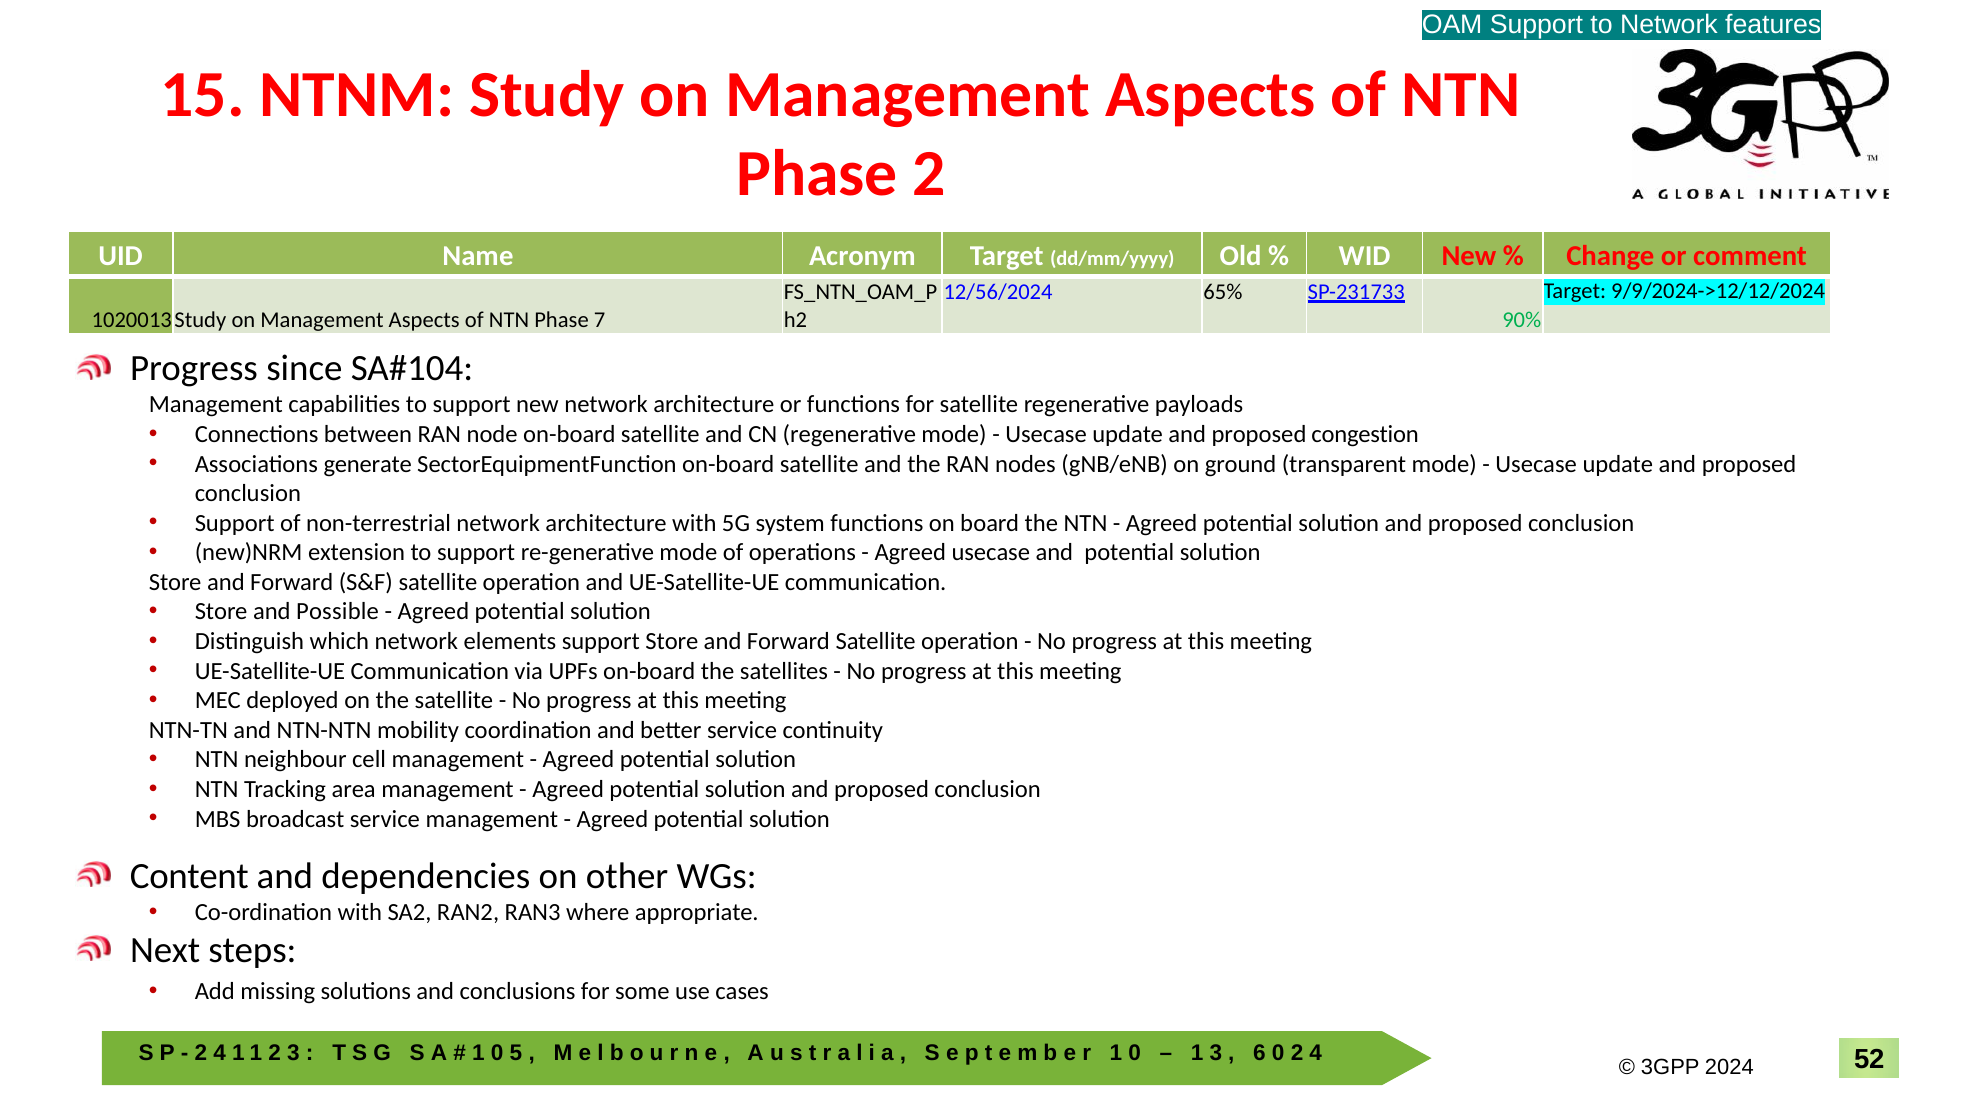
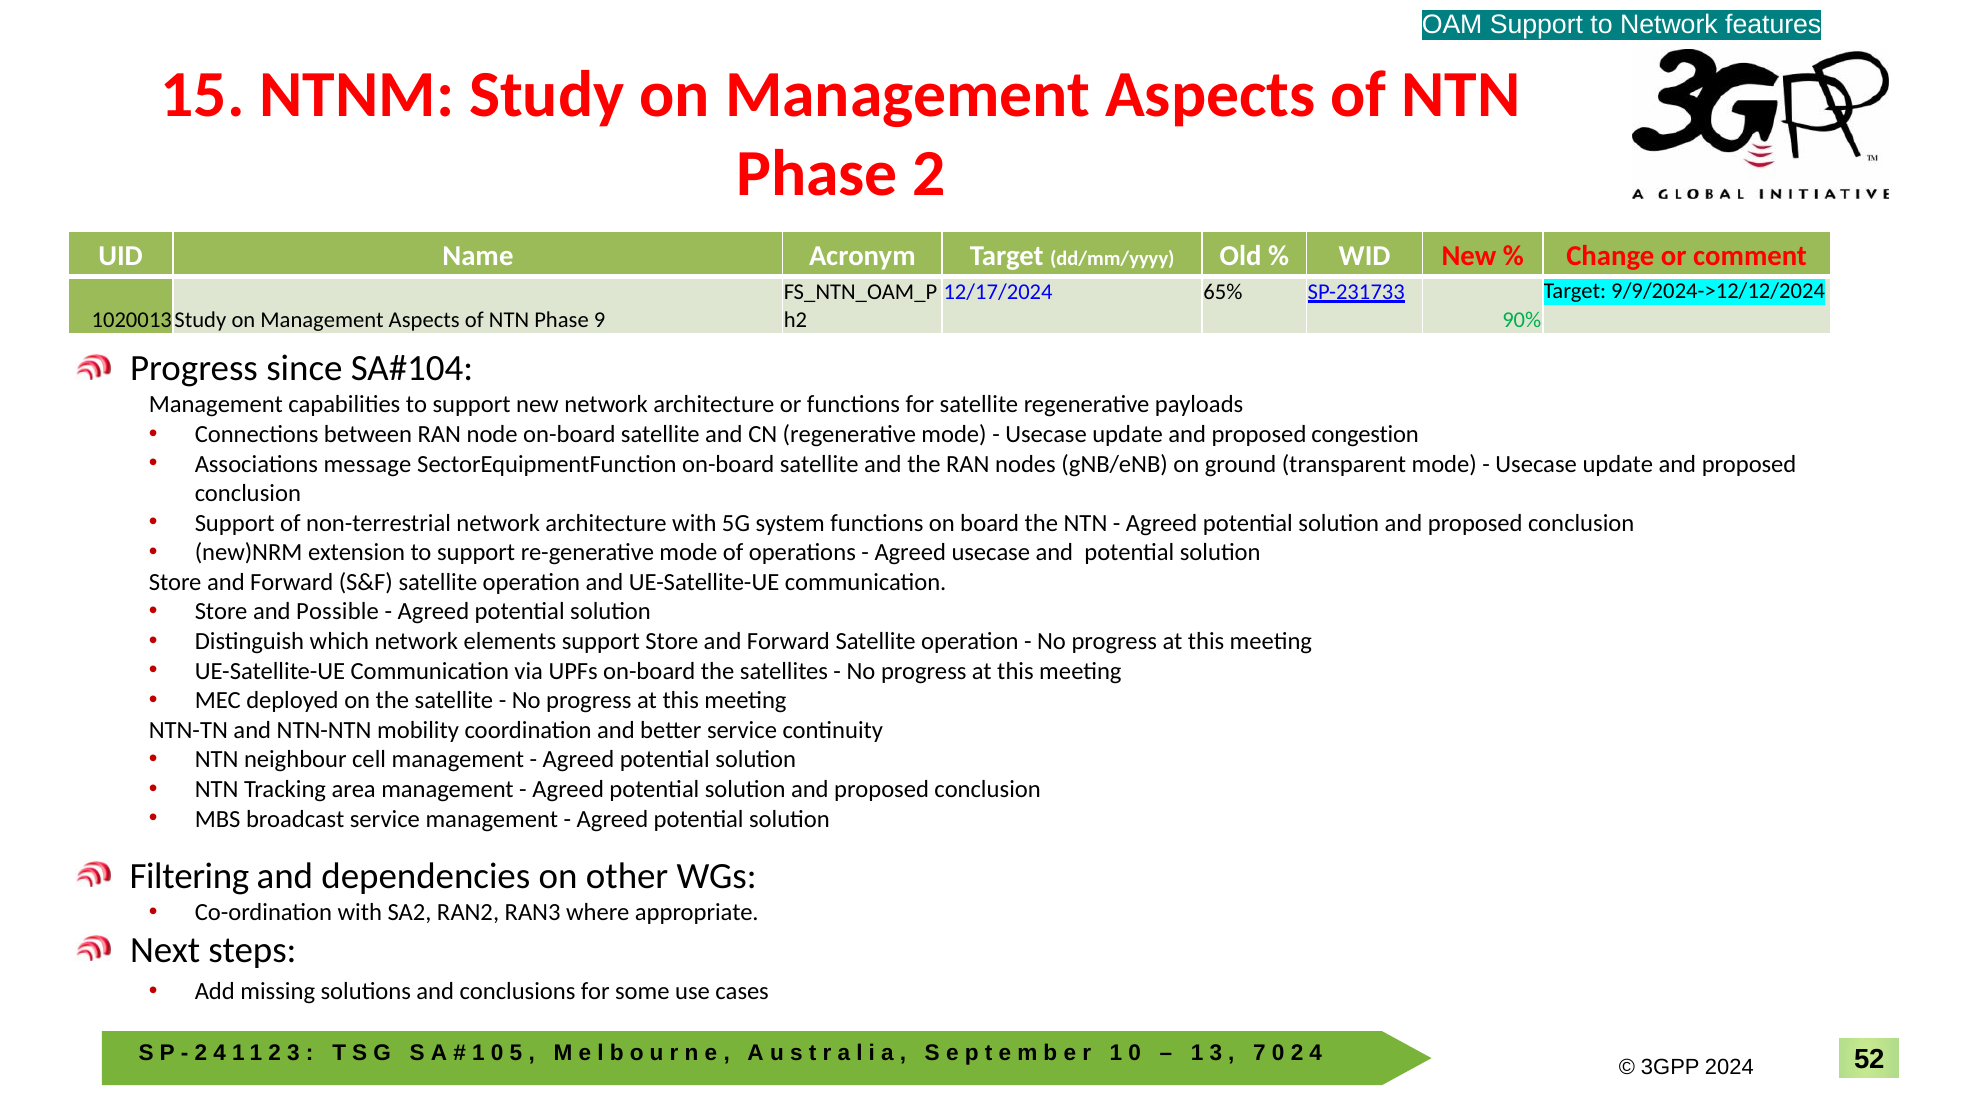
12/56/2024: 12/56/2024 -> 12/17/2024
7: 7 -> 9
generate: generate -> message
Content: Content -> Filtering
6: 6 -> 7
